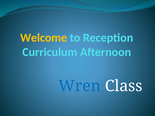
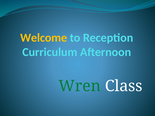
Wren colour: blue -> green
